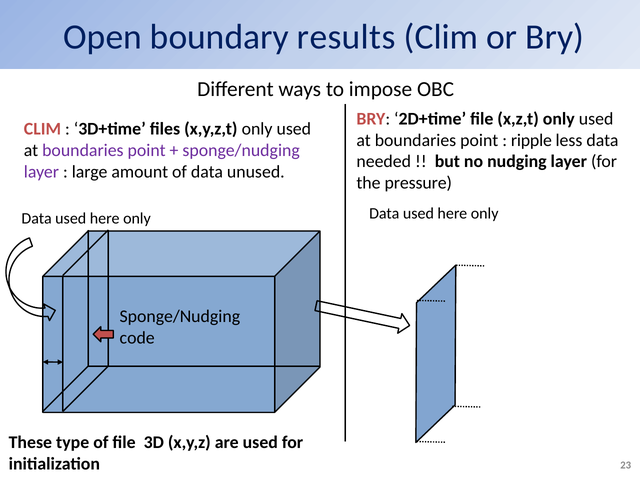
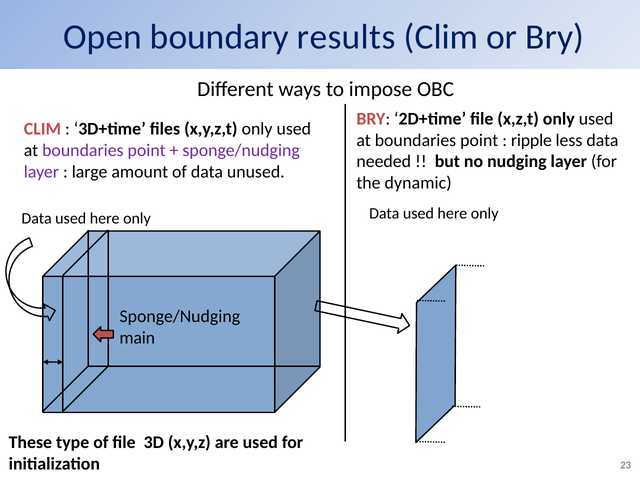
pressure: pressure -> dynamic
code: code -> main
